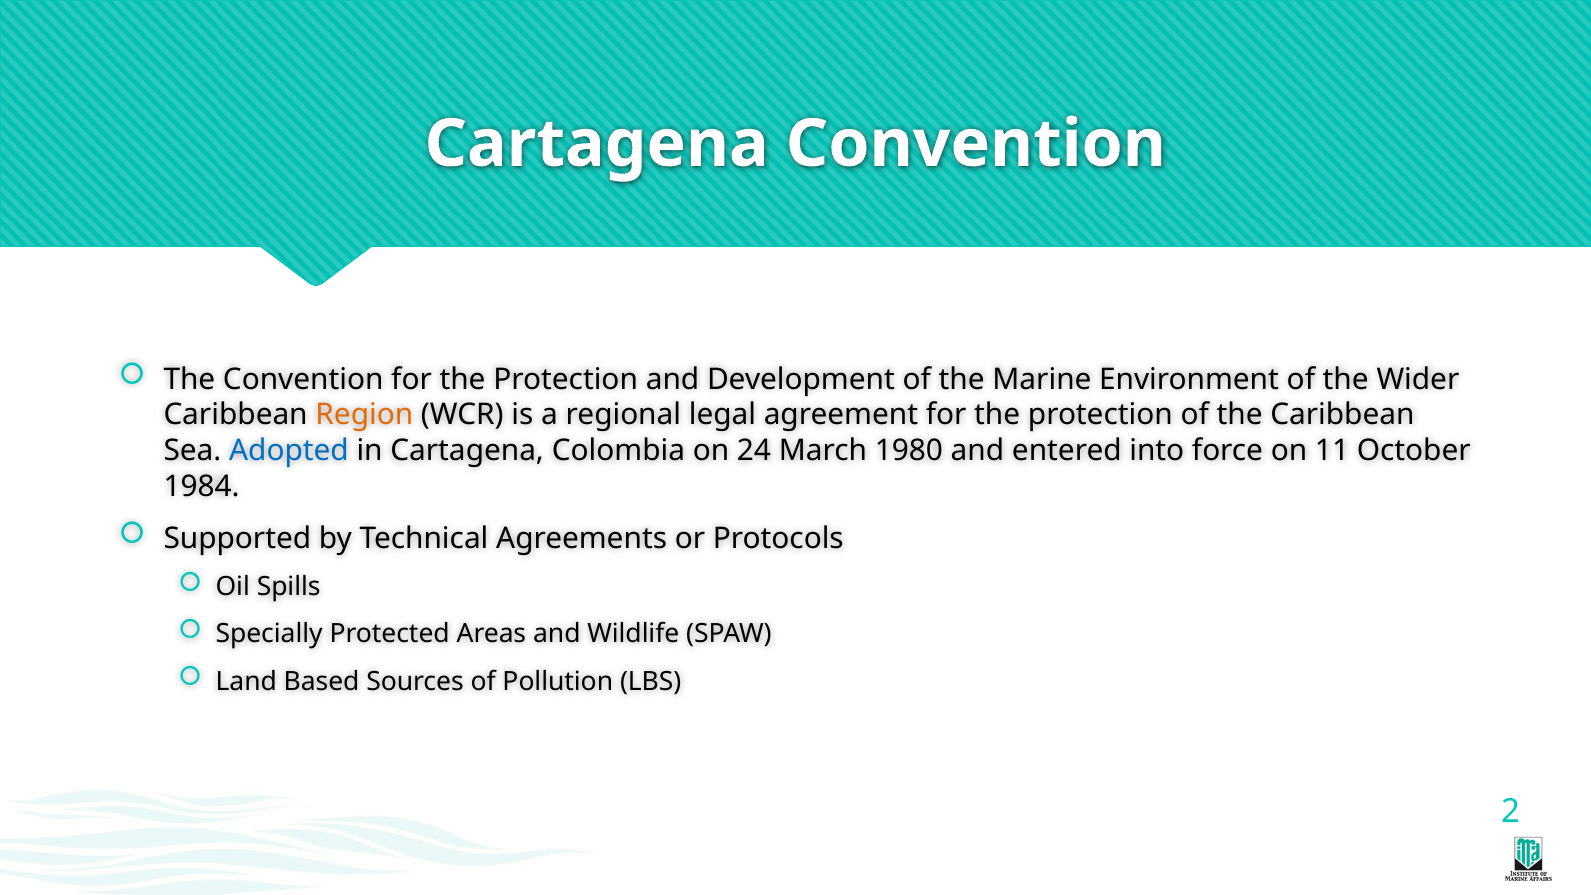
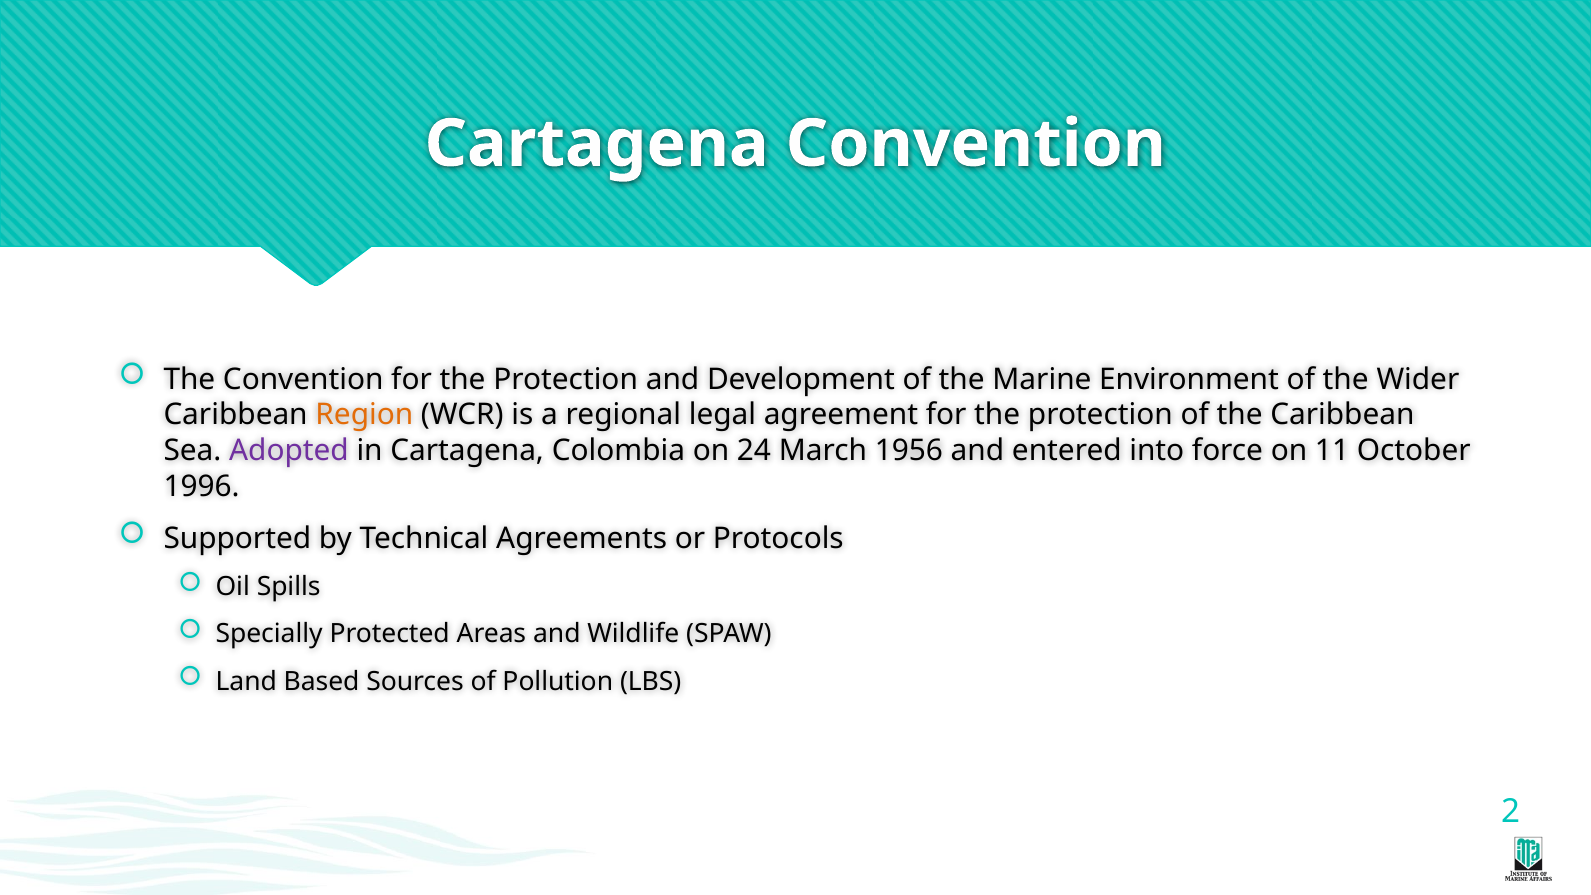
Adopted colour: blue -> purple
1980: 1980 -> 1956
1984: 1984 -> 1996
